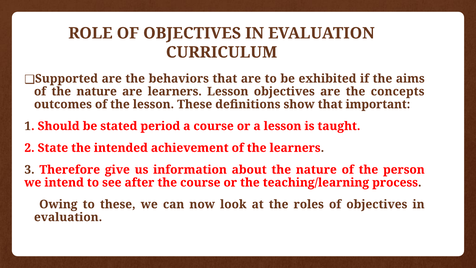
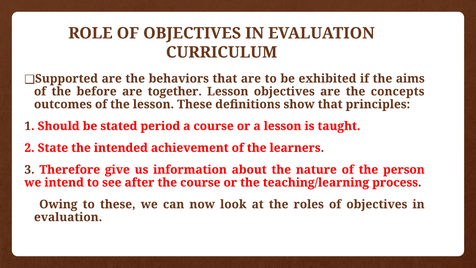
of the nature: nature -> before
are learners: learners -> together
important: important -> principles
